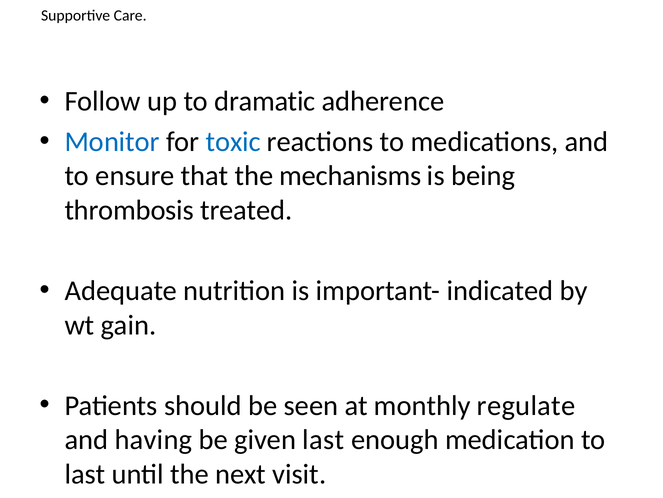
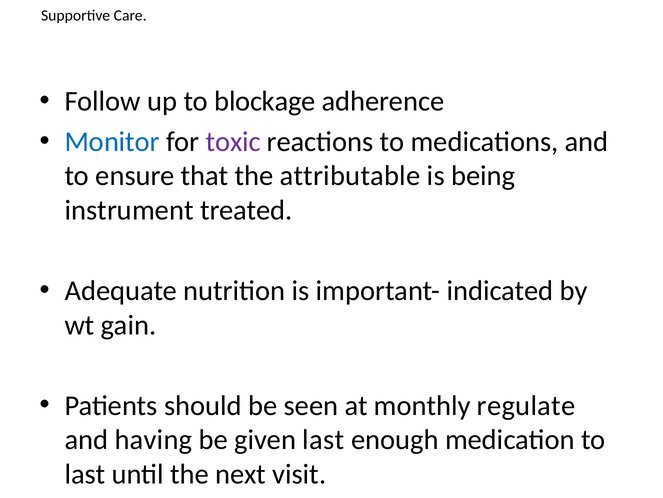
dramatic: dramatic -> blockage
toxic colour: blue -> purple
mechanisms: mechanisms -> attributable
thrombosis: thrombosis -> instrument
